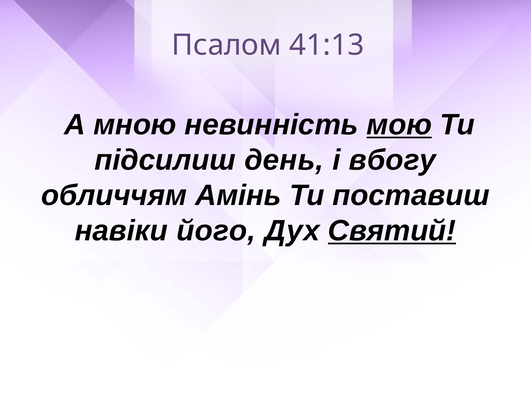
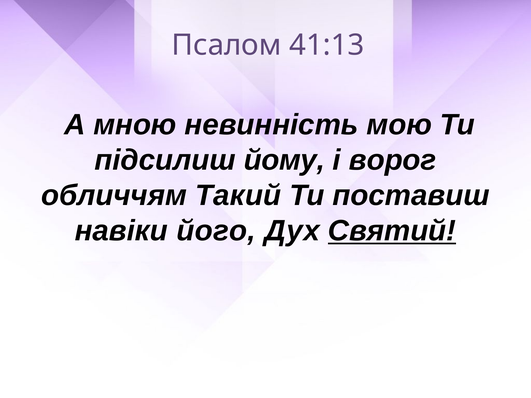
мою underline: present -> none
день: день -> йому
вбогу: вбогу -> ворог
Амінь: Амінь -> Такий
